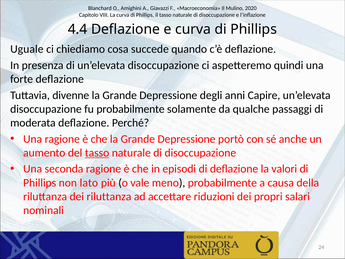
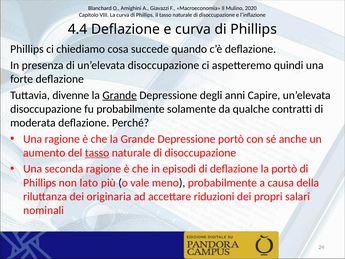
Uguale at (27, 49): Uguale -> Phillips
Grande at (120, 95) underline: none -> present
passaggi: passaggi -> contratti
la valori: valori -> portò
dei riluttanza: riluttanza -> originaria
